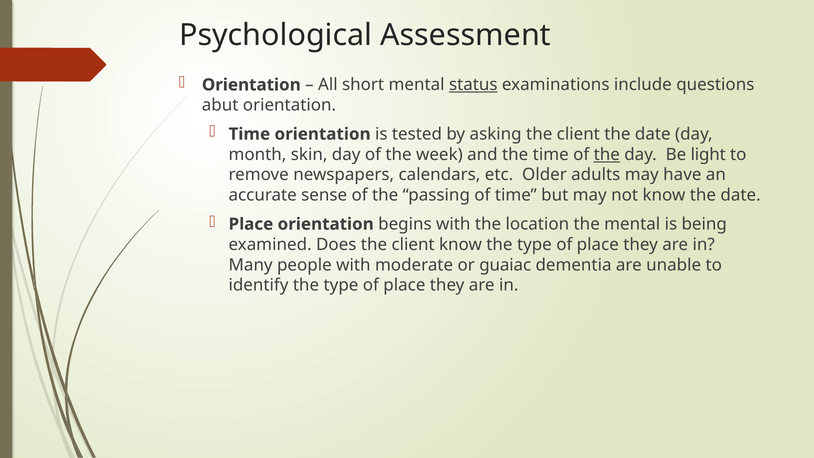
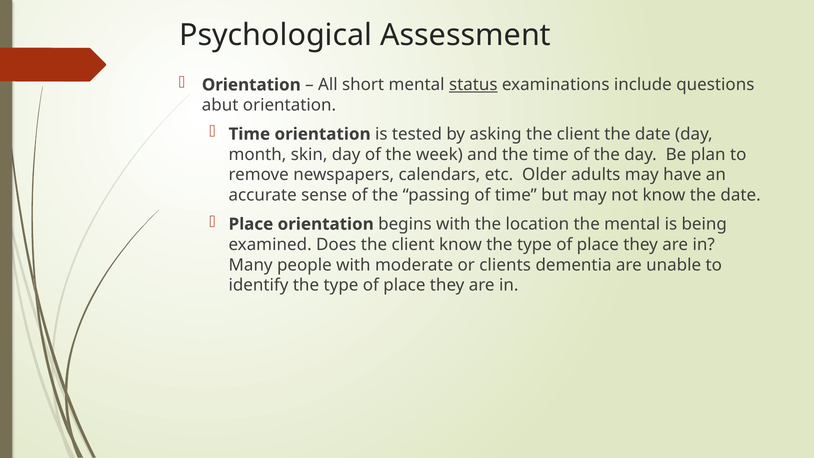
the at (607, 154) underline: present -> none
light: light -> plan
guaiac: guaiac -> clients
